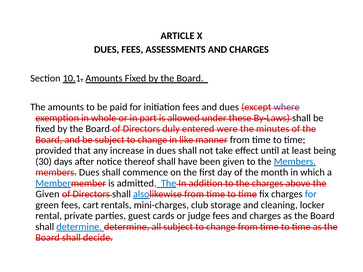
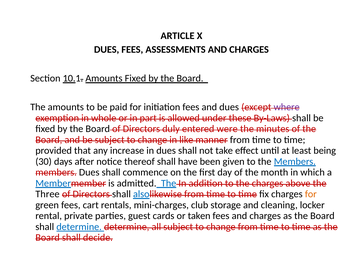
Given at (47, 194): Given -> Three
for at (311, 194) colour: blue -> orange
judge: judge -> taken
